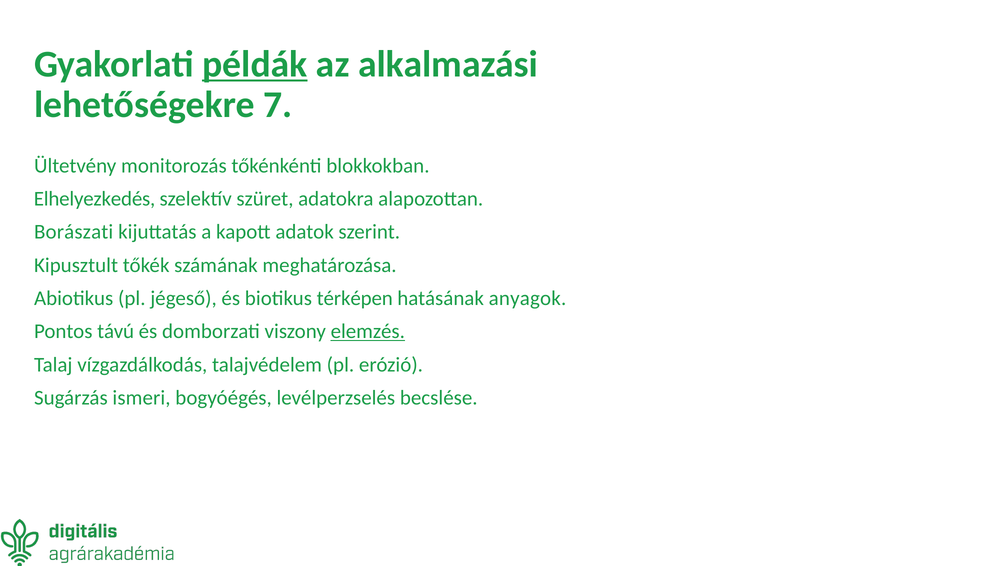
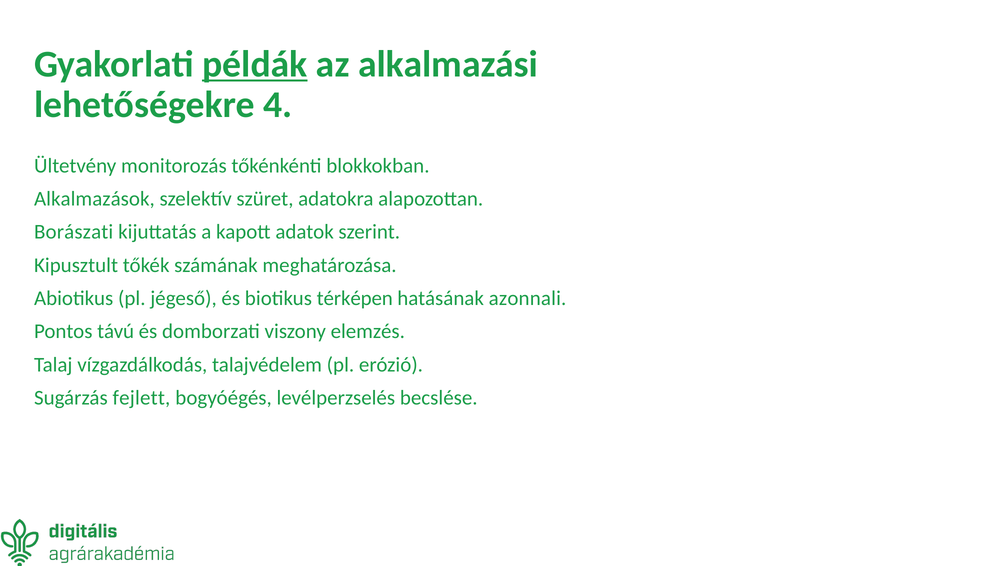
7: 7 -> 4
Elhelyezkedés: Elhelyezkedés -> Alkalmazások
anyagok: anyagok -> azonnali
elemzés underline: present -> none
ismeri: ismeri -> fejlett
